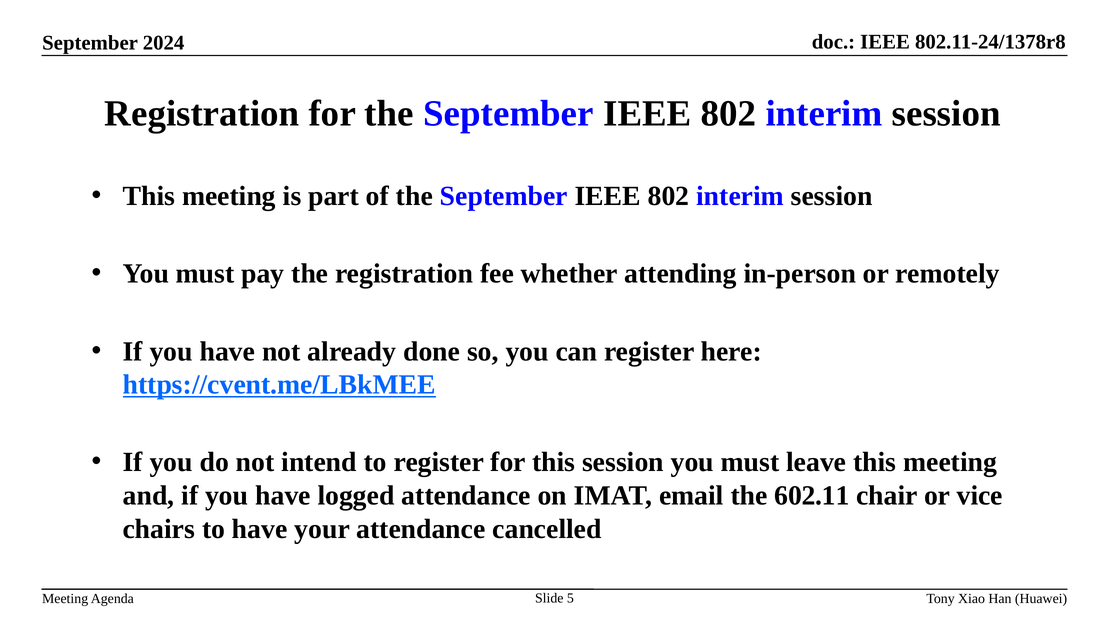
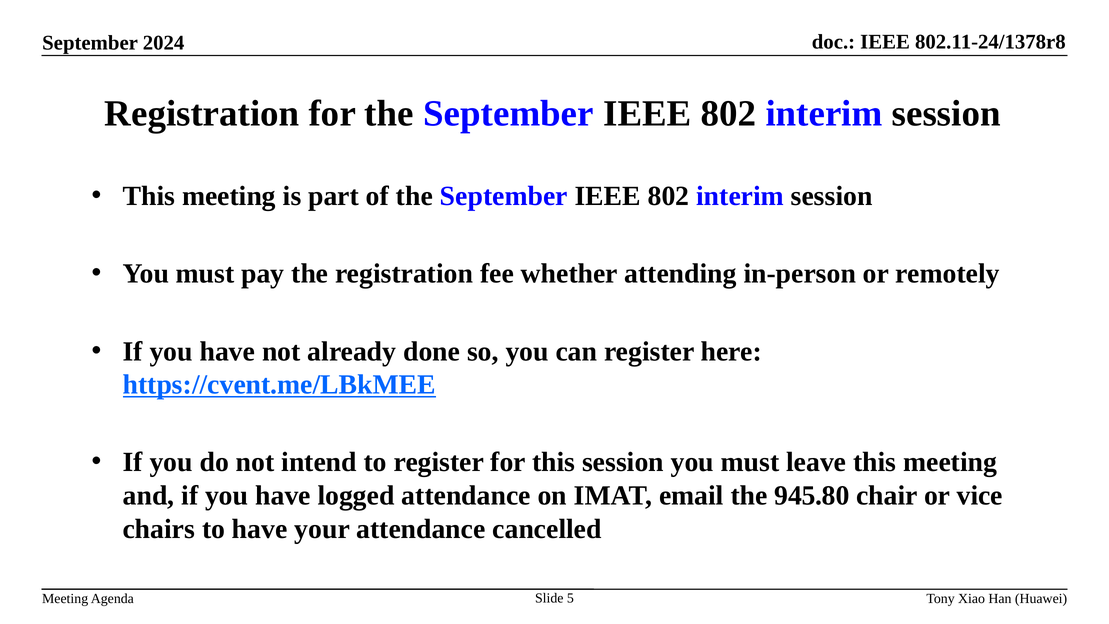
602.11: 602.11 -> 945.80
